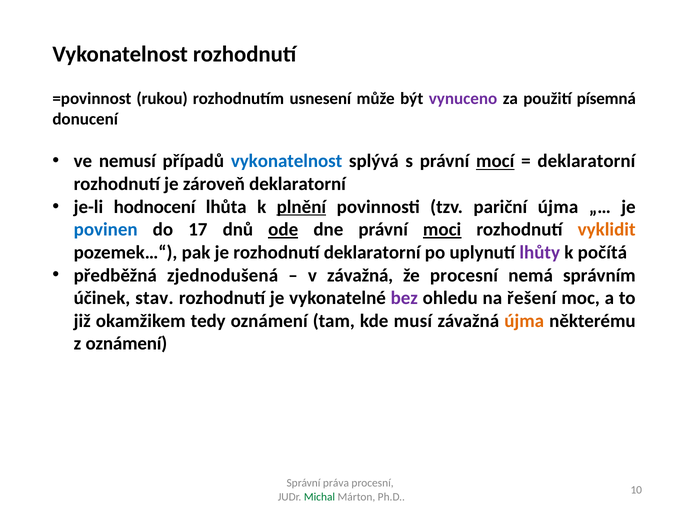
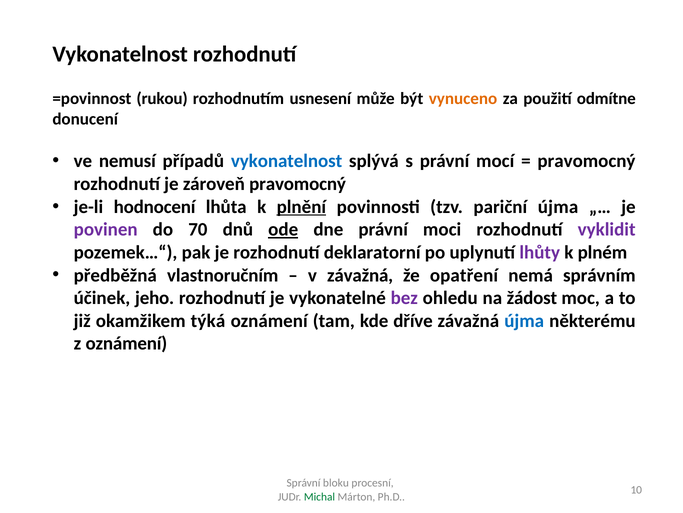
vynuceno colour: purple -> orange
písemná: písemná -> odmítne
mocí underline: present -> none
deklaratorní at (586, 161): deklaratorní -> pravomocný
zároveň deklaratorní: deklaratorní -> pravomocný
povinen colour: blue -> purple
17: 17 -> 70
moci underline: present -> none
vyklidit colour: orange -> purple
počítá: počítá -> plném
zjednodušená: zjednodušená -> vlastnoručním
že procesní: procesní -> opatření
stav: stav -> jeho
řešení: řešení -> žádost
tedy: tedy -> týká
musí: musí -> dříve
újma at (524, 320) colour: orange -> blue
práva: práva -> bloku
